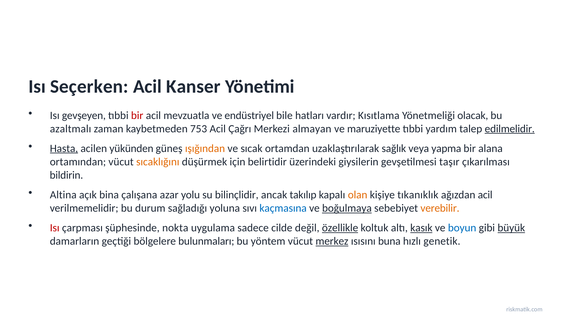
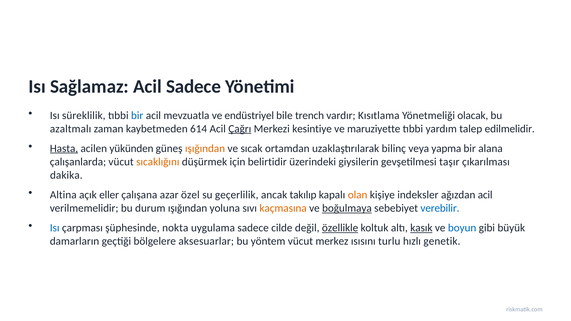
Seçerken: Seçerken -> Sağlamaz
Acil Kanser: Kanser -> Sadece
gevşeyen: gevşeyen -> süreklilik
bir at (137, 115) colour: red -> blue
hatları: hatları -> trench
753: 753 -> 614
Çağrı underline: none -> present
almayan: almayan -> kesintiye
edilmelidir underline: present -> none
sağlık: sağlık -> bilinç
ortamından: ortamından -> çalışanlarda
bildirin: bildirin -> dakika
bina: bina -> eller
yolu: yolu -> özel
bilinçlidir: bilinçlidir -> geçerlilik
tıkanıklık: tıkanıklık -> indeksler
durum sağladığı: sağladığı -> ışığından
kaçmasına colour: blue -> orange
verebilir colour: orange -> blue
Isı at (55, 228) colour: red -> blue
büyük underline: present -> none
bulunmaları: bulunmaları -> aksesuarlar
merkez underline: present -> none
buna: buna -> turlu
